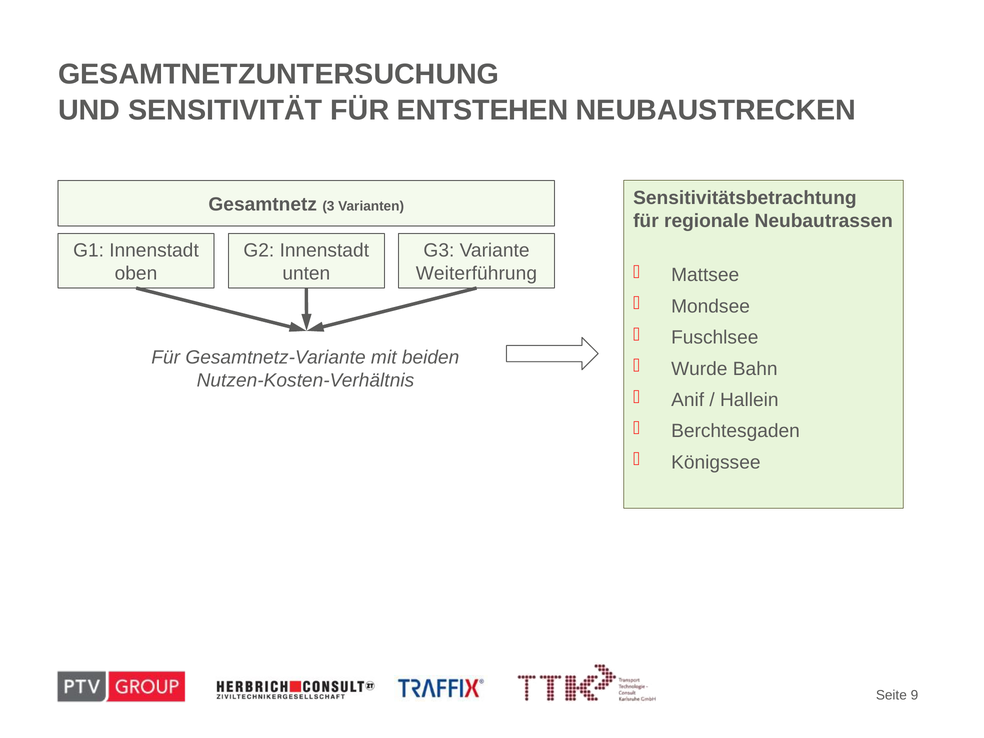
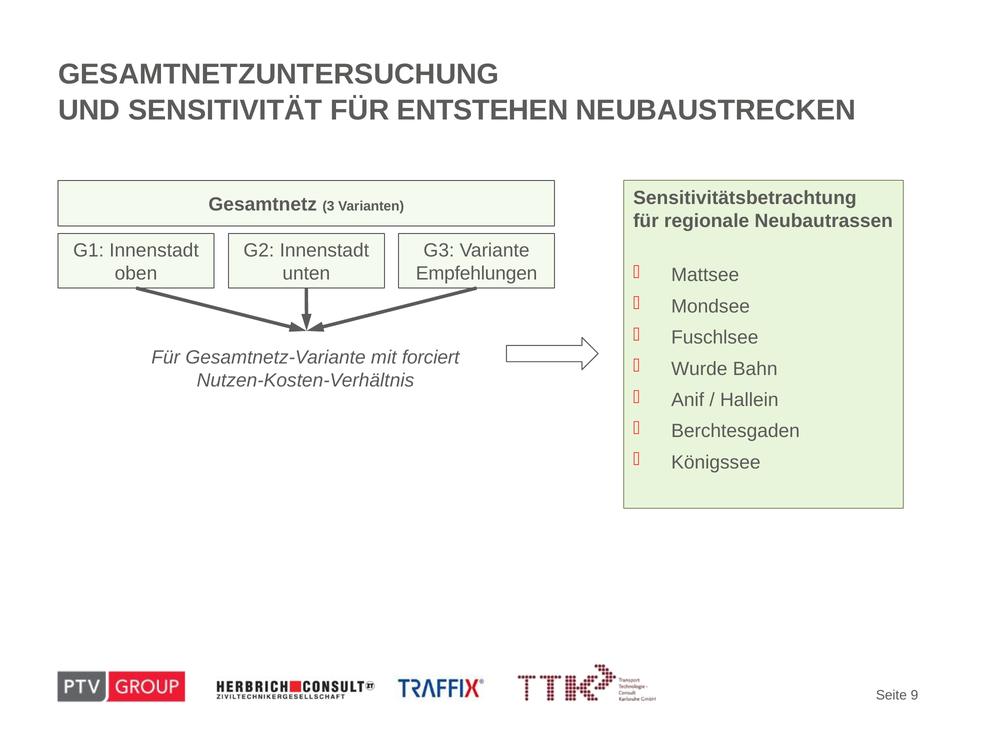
Weiterführung: Weiterführung -> Empfehlungen
beiden: beiden -> forciert
